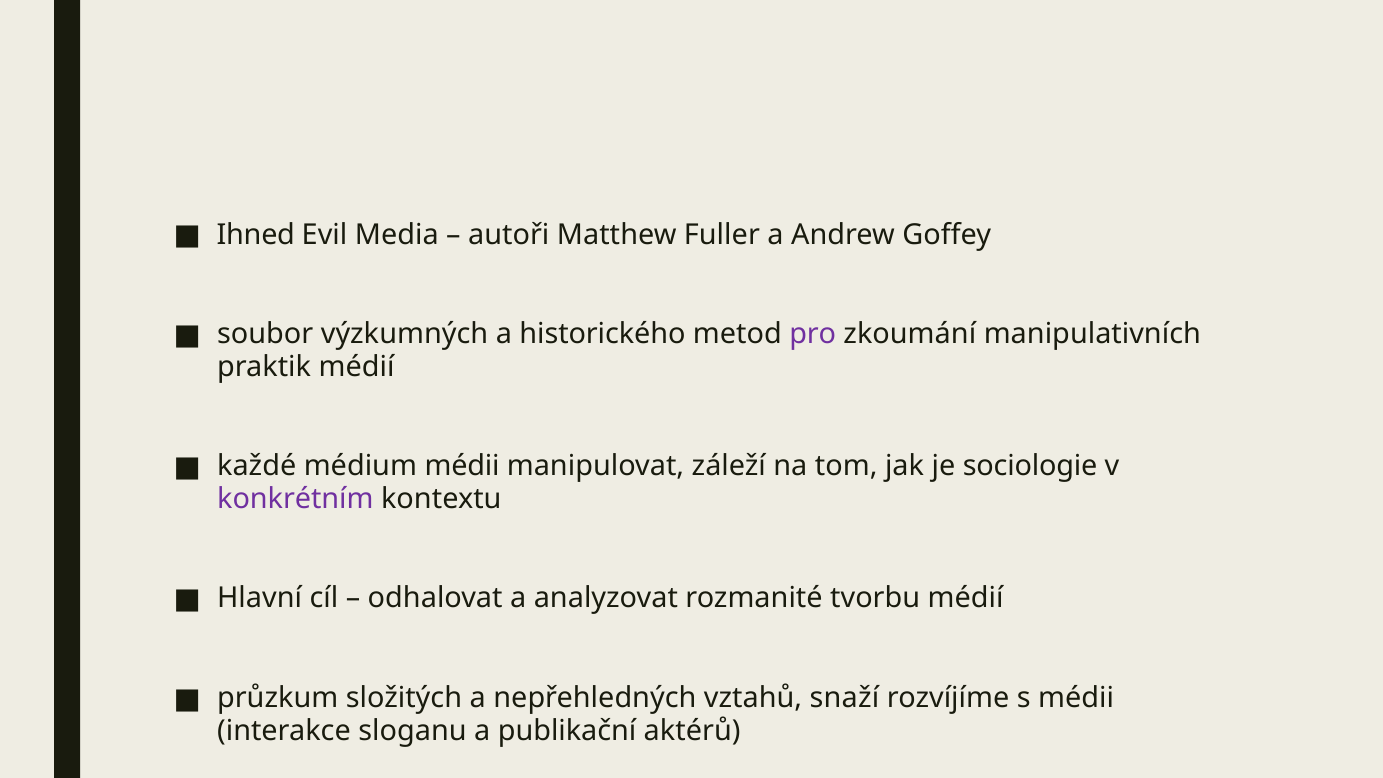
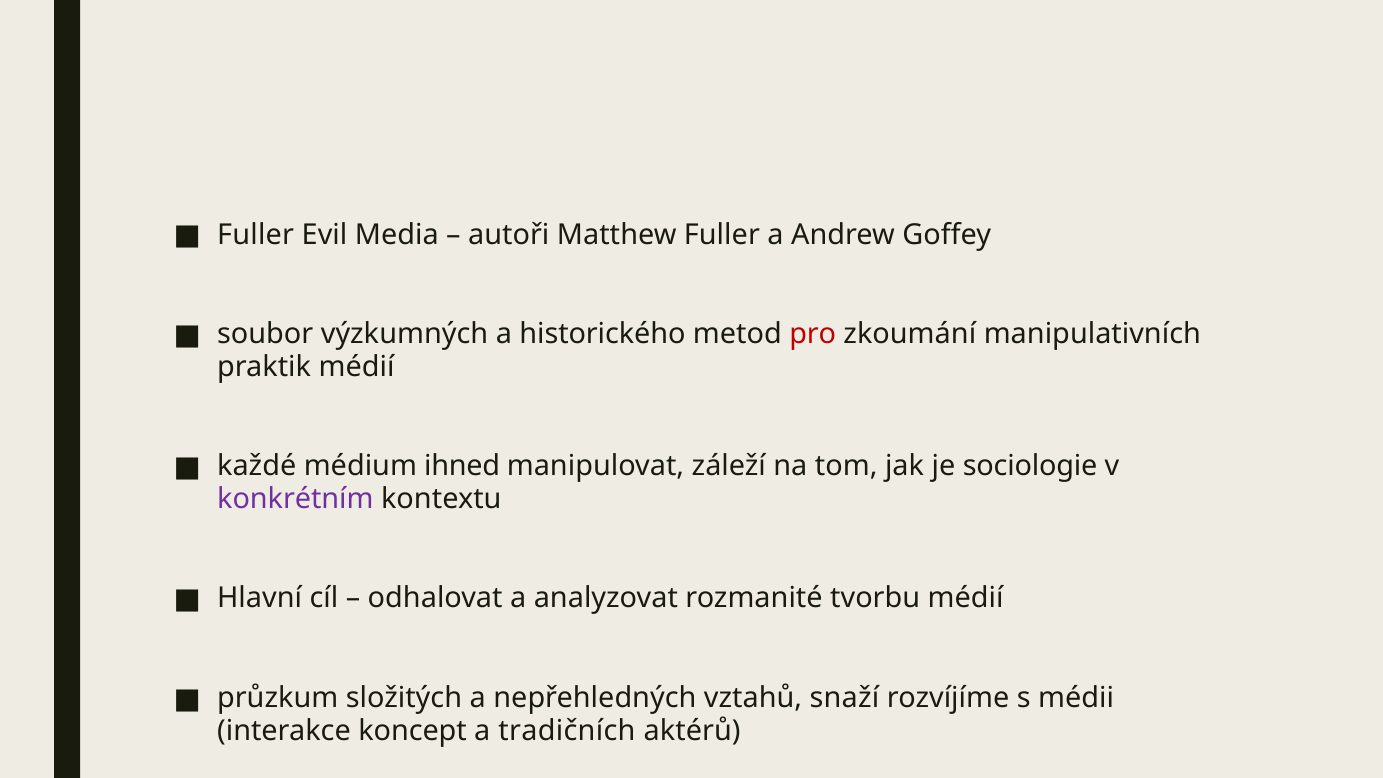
Ihned at (256, 234): Ihned -> Fuller
pro colour: purple -> red
médium médii: médii -> ihned
sloganu: sloganu -> koncept
publikační: publikační -> tradičních
